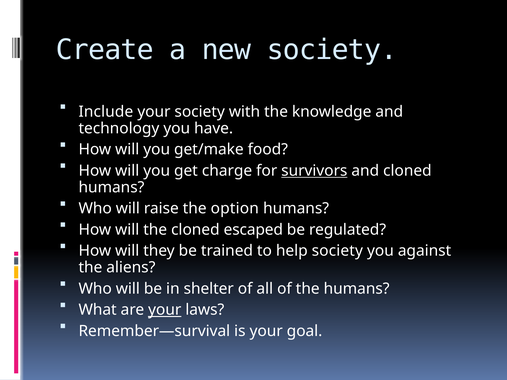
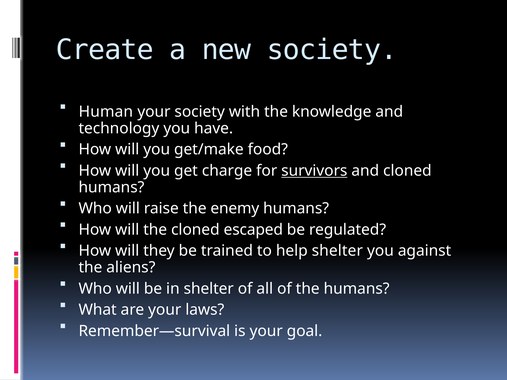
Include: Include -> Human
option: option -> enemy
help society: society -> shelter
your at (165, 310) underline: present -> none
